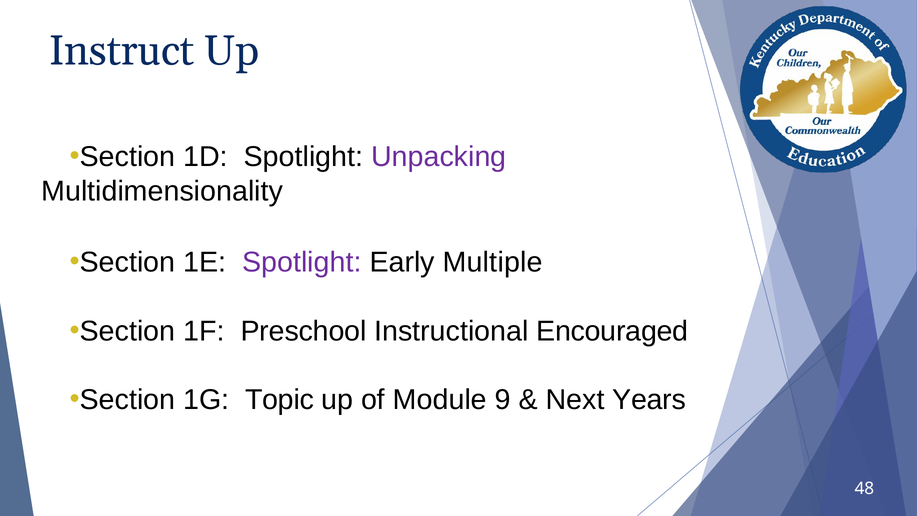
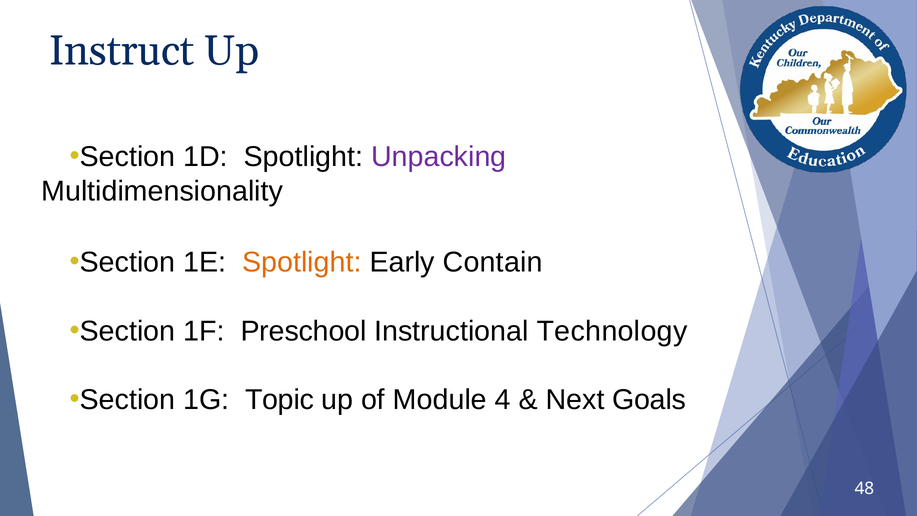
Spotlight at (302, 262) colour: purple -> orange
Multiple: Multiple -> Contain
Encouraged: Encouraged -> Technology
9: 9 -> 4
Years: Years -> Goals
